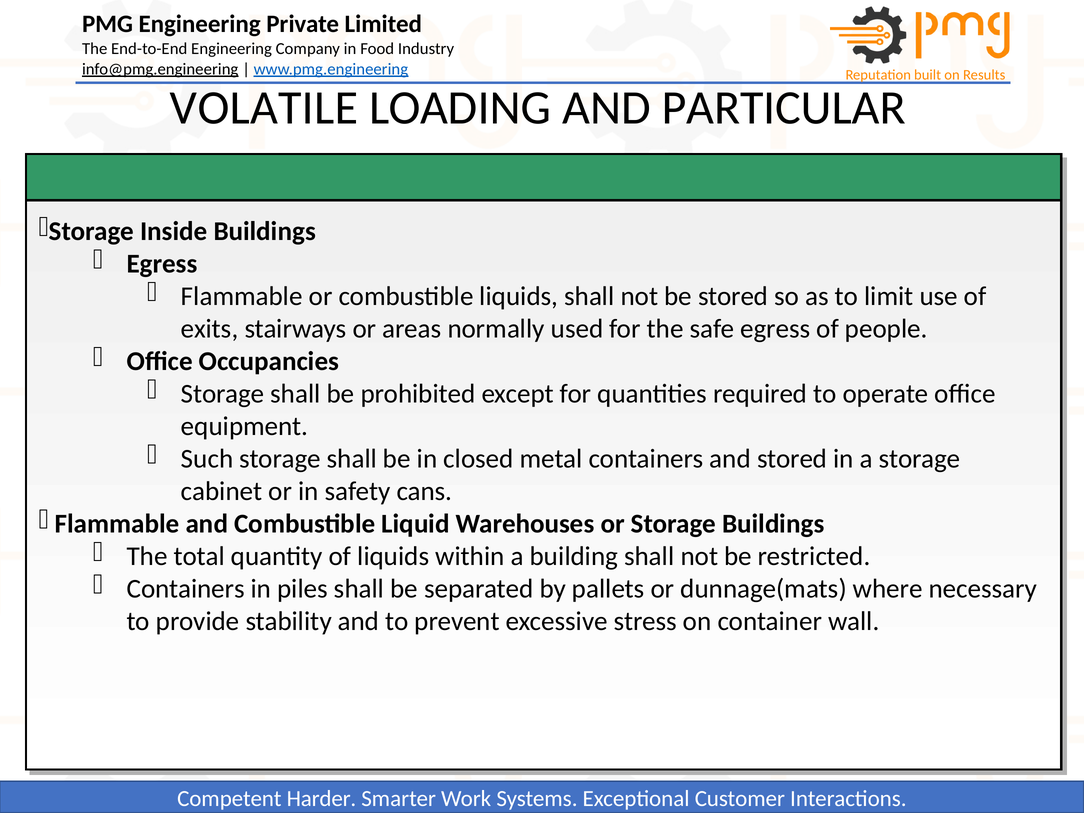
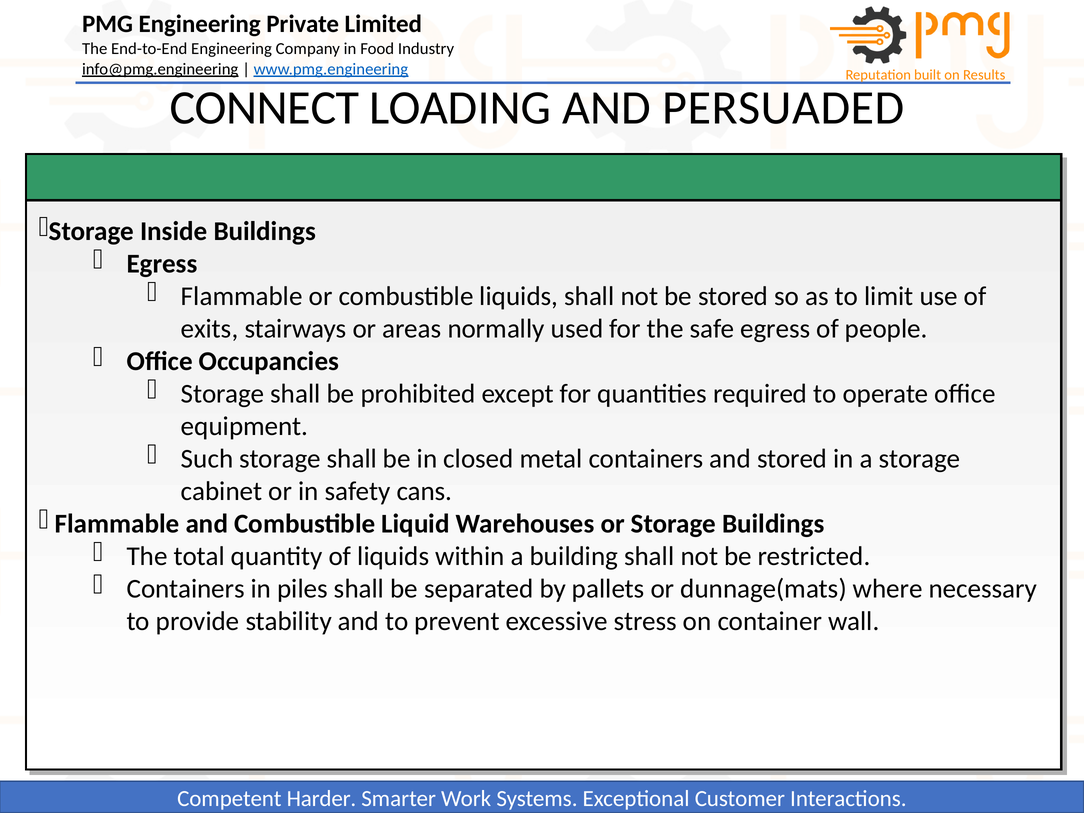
VOLATILE: VOLATILE -> CONNECT
PARTICULAR: PARTICULAR -> PERSUADED
